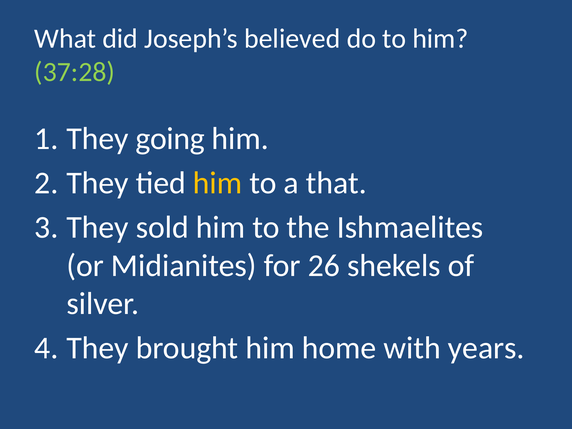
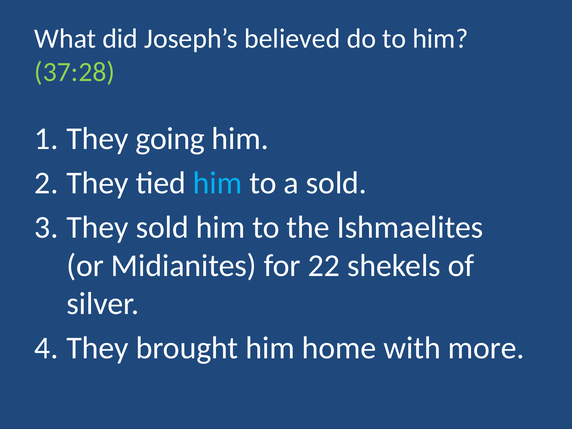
him at (218, 183) colour: yellow -> light blue
a that: that -> sold
26: 26 -> 22
years: years -> more
